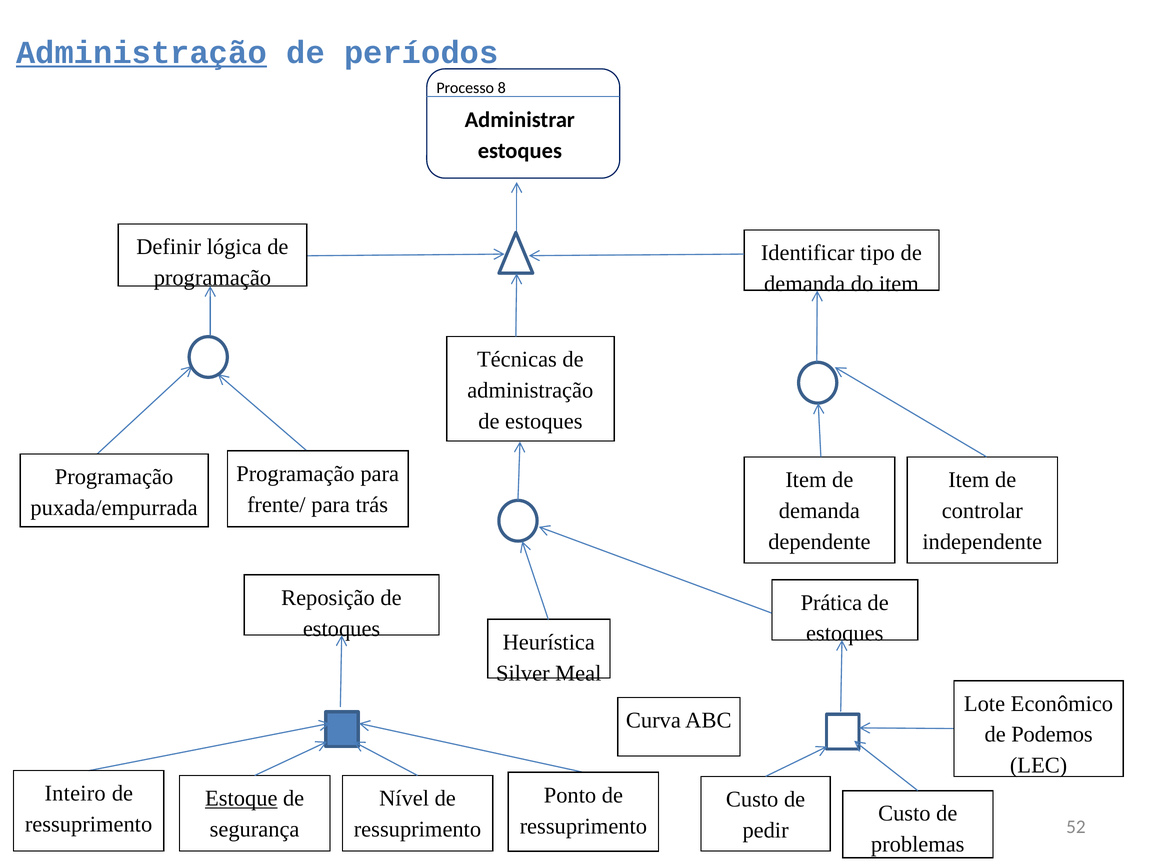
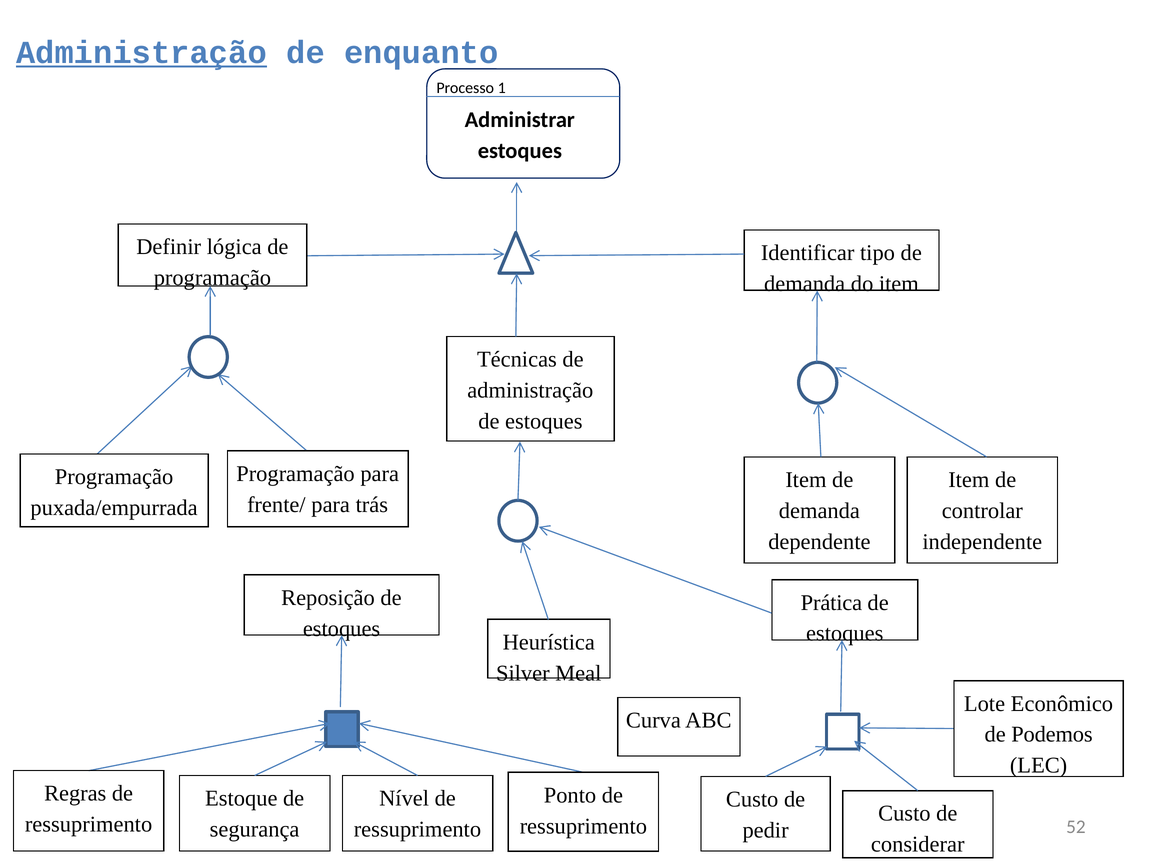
períodos: períodos -> enquanto
8: 8 -> 1
Inteiro: Inteiro -> Regras
Estoque underline: present -> none
problemas: problemas -> considerar
